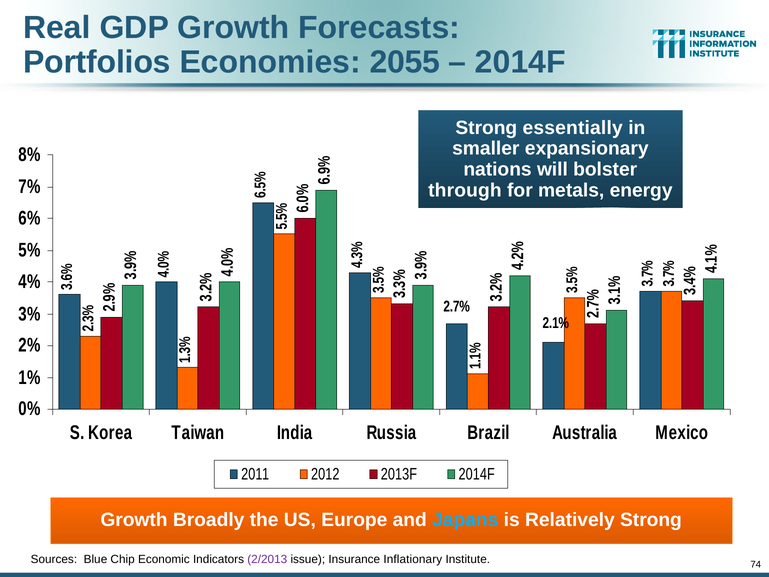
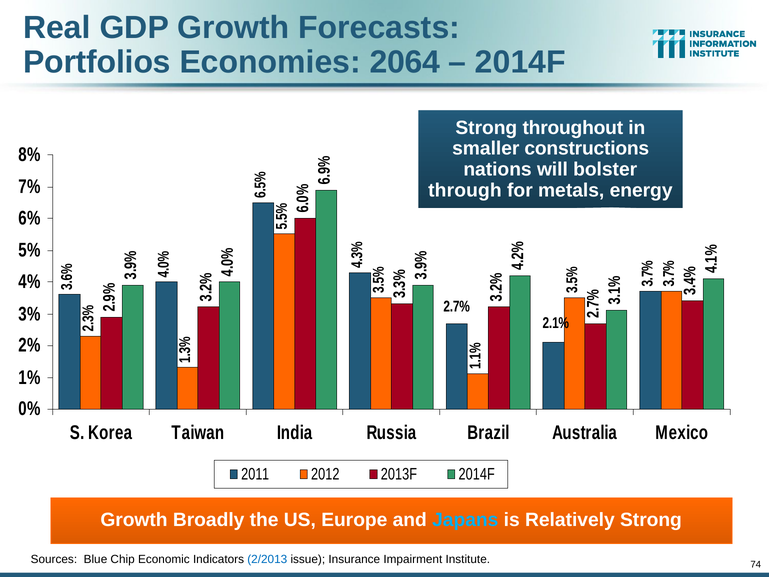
2055: 2055 -> 2064
essentially: essentially -> throughout
expansionary: expansionary -> constructions
2/2013 colour: purple -> blue
Inflationary: Inflationary -> Impairment
